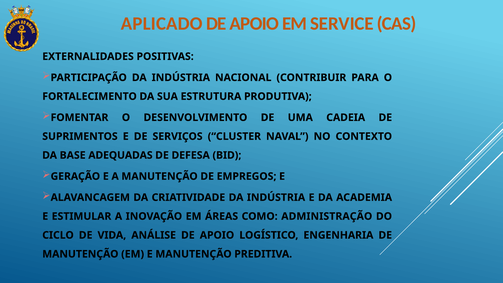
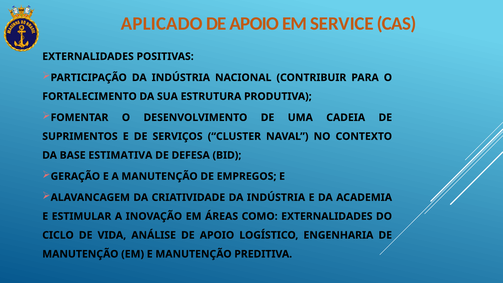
ADEQUADAS: ADEQUADAS -> ESTIMATIVA
COMO ADMINISTRAÇÃO: ADMINISTRAÇÃO -> EXTERNALIDADES
